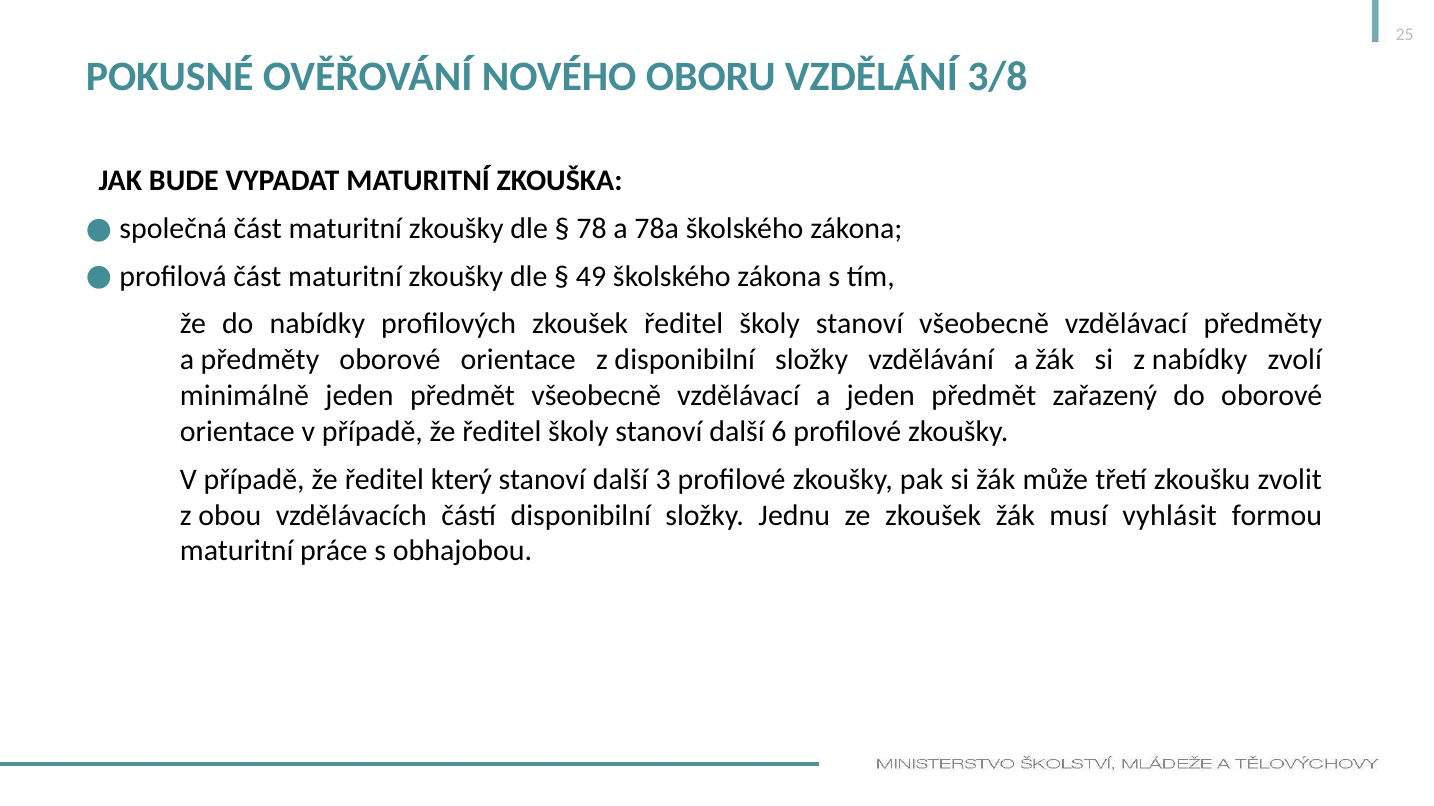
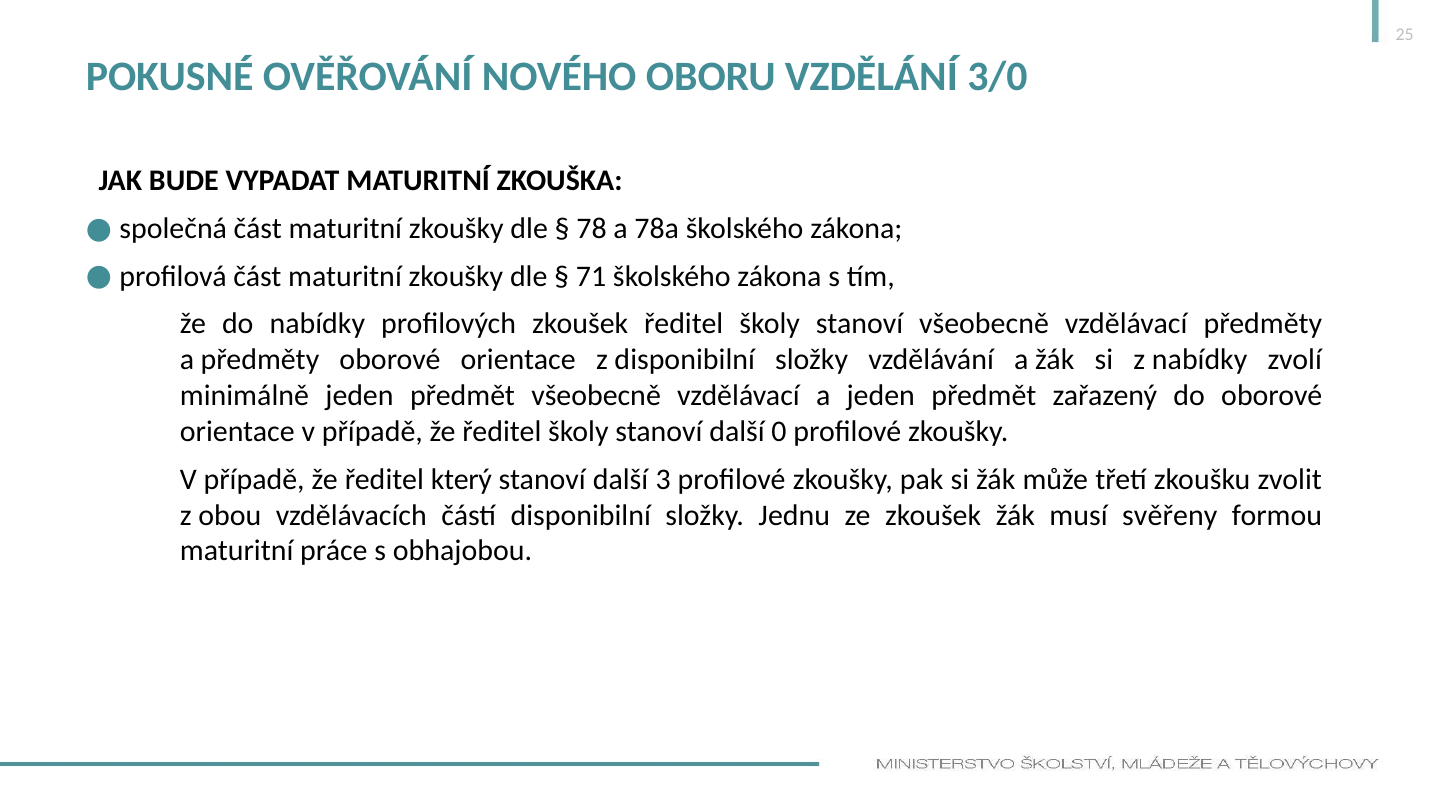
3/8: 3/8 -> 3/0
49: 49 -> 71
6: 6 -> 0
vyhlásit: vyhlásit -> svěřeny
